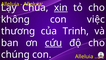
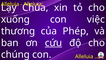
xin underline: present -> none
không: không -> xuống
Trinh: Trinh -> Phép
